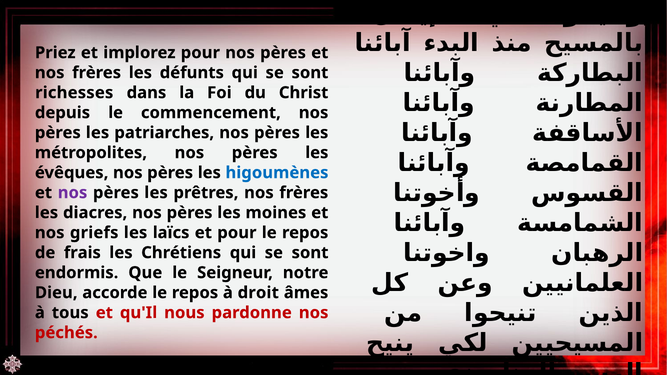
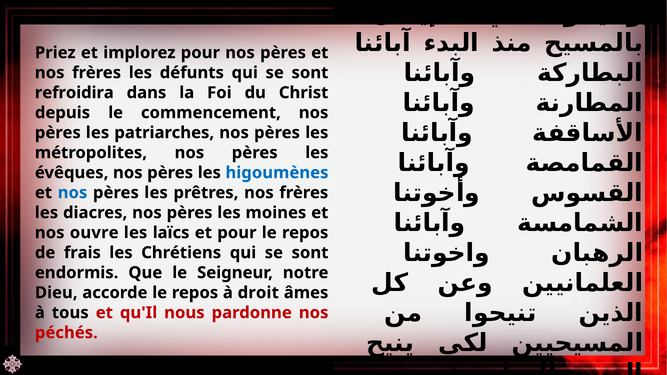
richesses: richesses -> refroidira
nos at (73, 193) colour: purple -> blue
griefs: griefs -> ouvre
